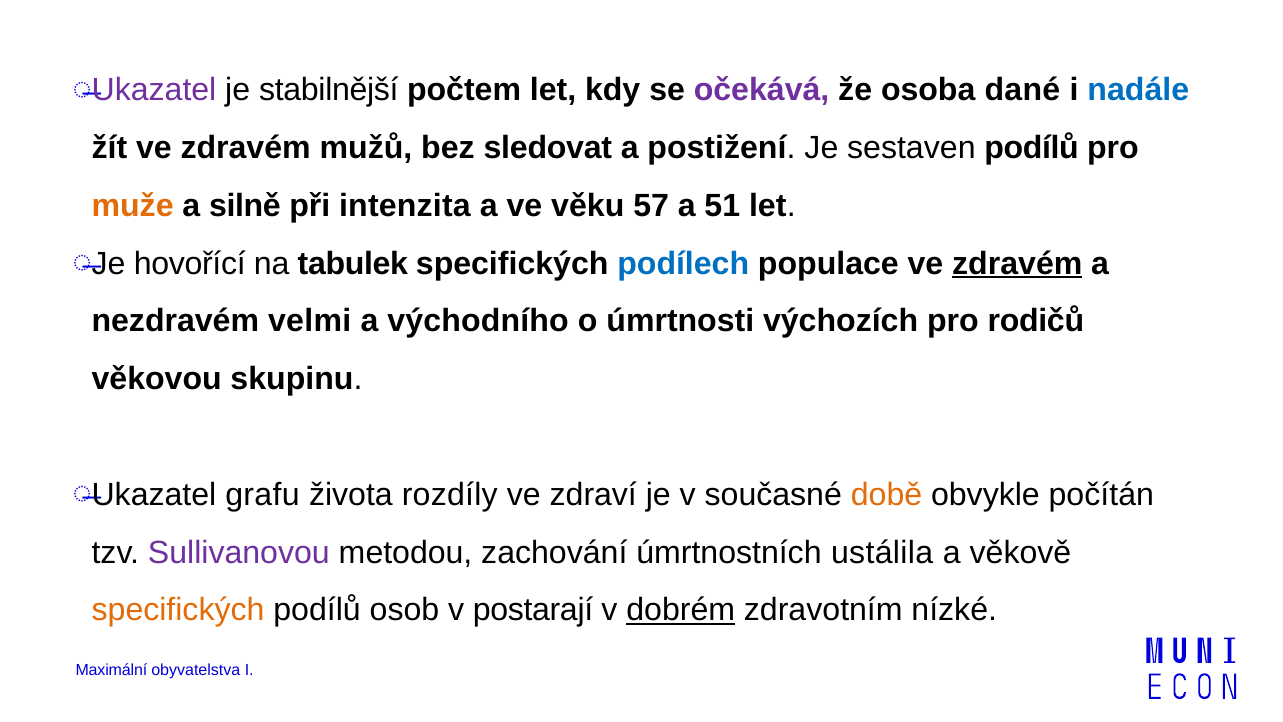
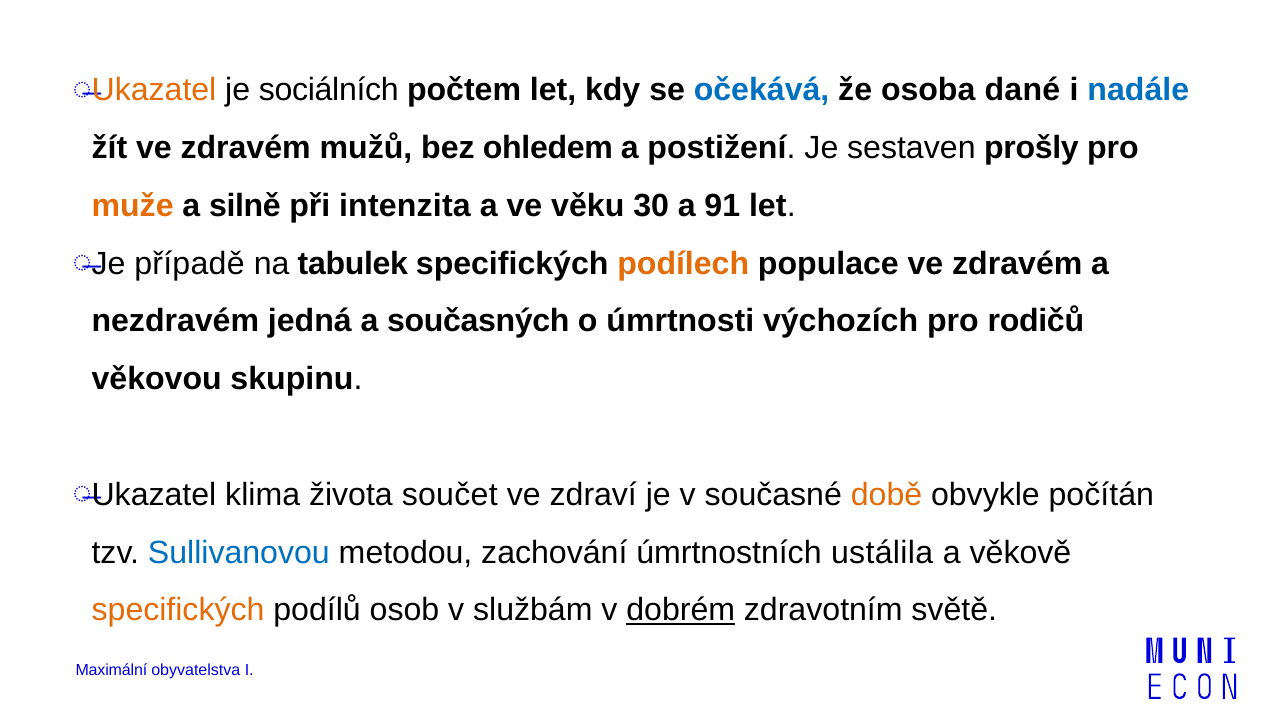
Ukazatel at (154, 90) colour: purple -> orange
stabilnější: stabilnější -> sociálních
očekává colour: purple -> blue
sledovat: sledovat -> ohledem
sestaven podílů: podílů -> prošly
57: 57 -> 30
51: 51 -> 91
hovořící: hovořící -> případě
podílech colour: blue -> orange
zdravém at (1017, 263) underline: present -> none
velmi: velmi -> jedná
východního: východního -> současných
grafu: grafu -> klima
rozdíly: rozdíly -> součet
Sullivanovou colour: purple -> blue
postarají: postarají -> službám
nízké: nízké -> světě
